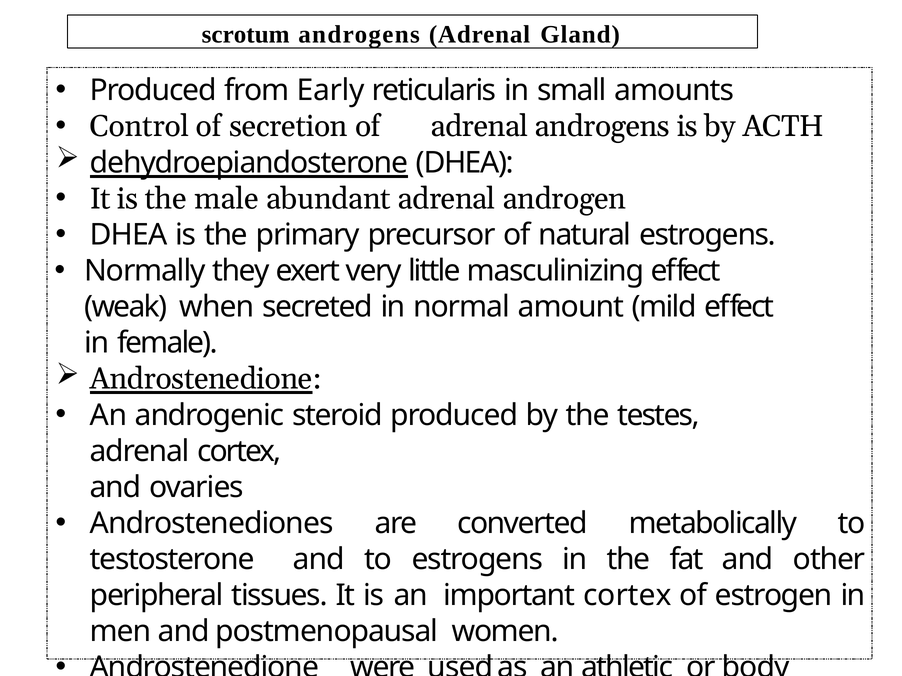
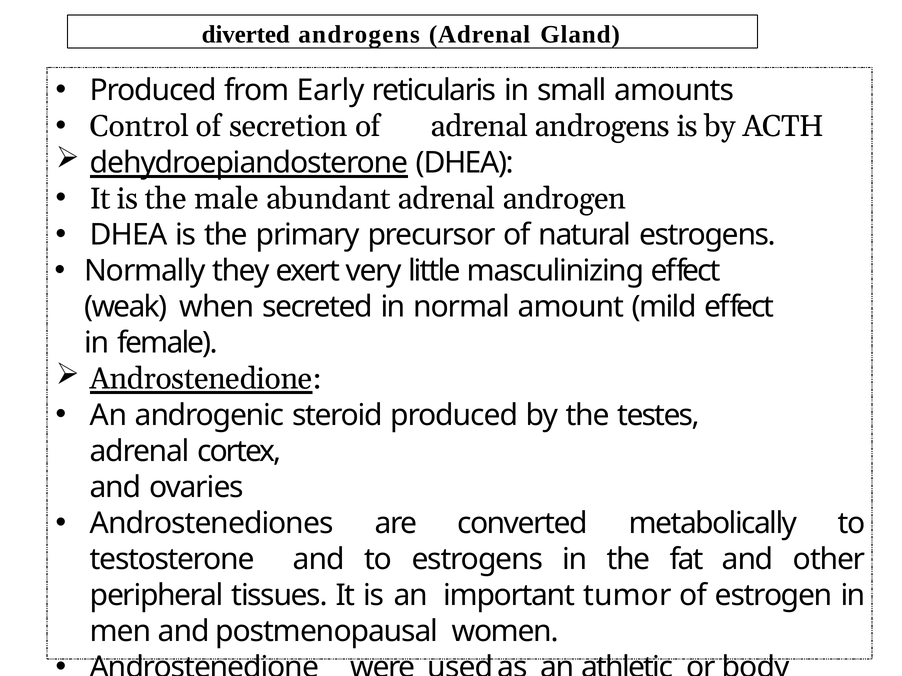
scrotum: scrotum -> diverted
important cortex: cortex -> tumor
